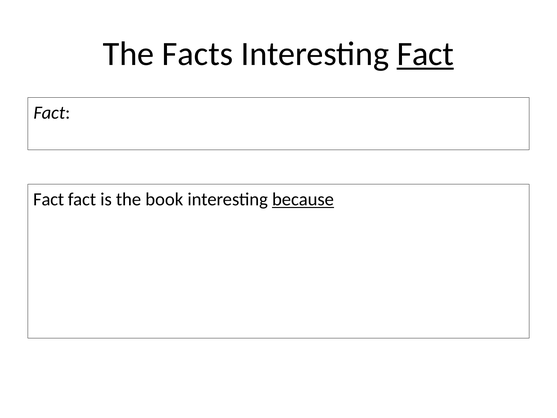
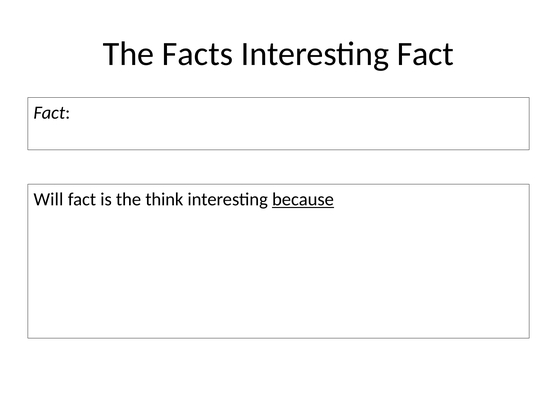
Fact at (425, 54) underline: present -> none
Fact at (49, 199): Fact -> Will
book: book -> think
